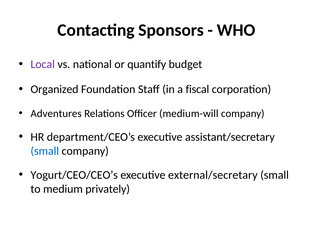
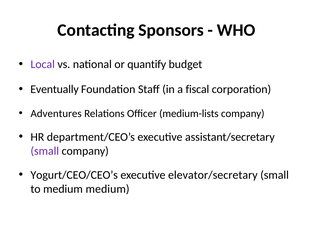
Organized: Organized -> Eventually
medium-will: medium-will -> medium-lists
small at (45, 151) colour: blue -> purple
external/secretary: external/secretary -> elevator/secretary
medium privately: privately -> medium
